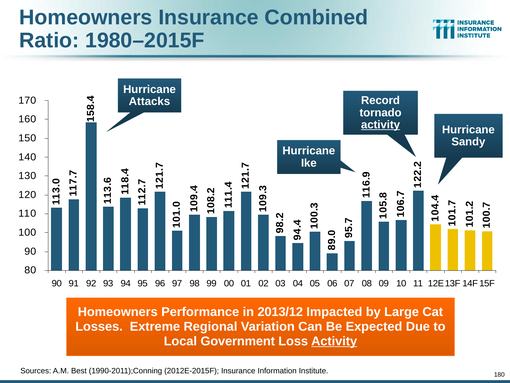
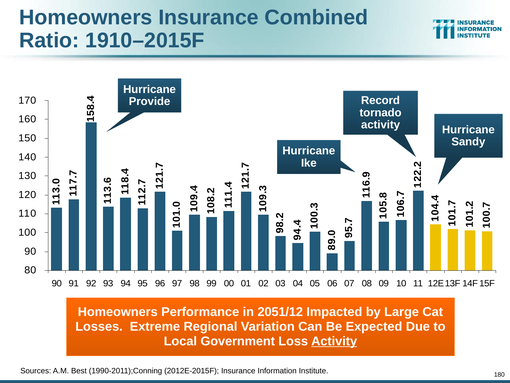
1980–2015F: 1980–2015F -> 1910–2015F
Attacks: Attacks -> Provide
activity at (381, 125) underline: present -> none
2013/12: 2013/12 -> 2051/12
